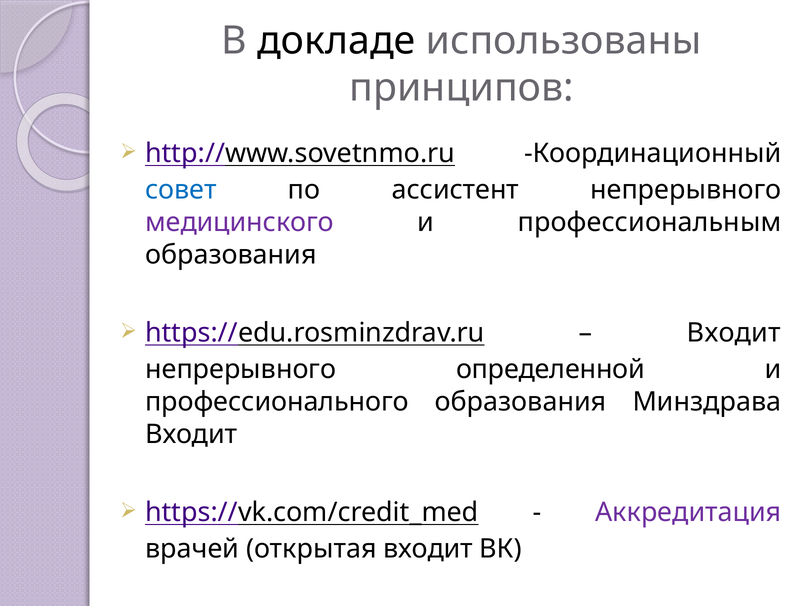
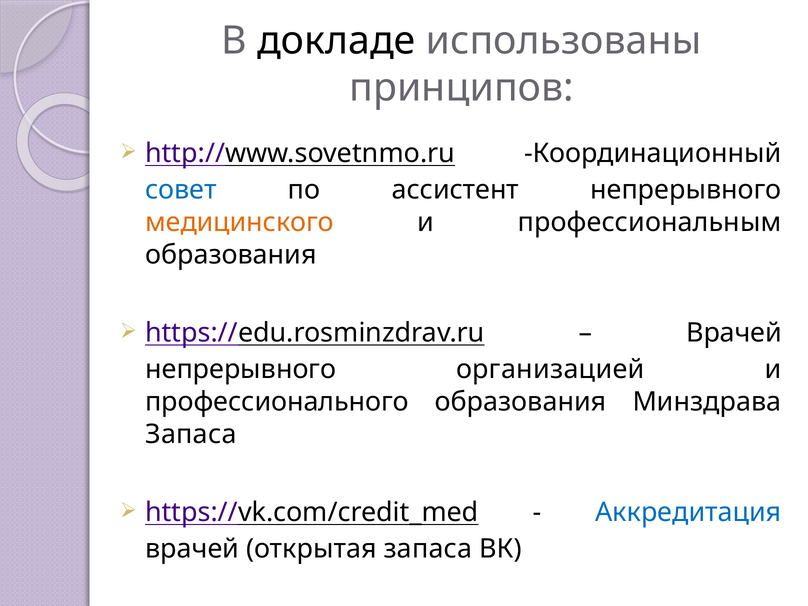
медицинского colour: purple -> orange
Входит at (734, 333): Входит -> Врачей
определенной: определенной -> организацией
Входит at (191, 434): Входит -> Запаса
Аккредитация colour: purple -> blue
открытая входит: входит -> запаса
